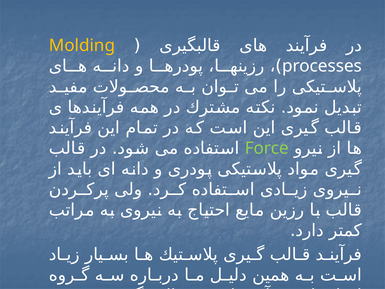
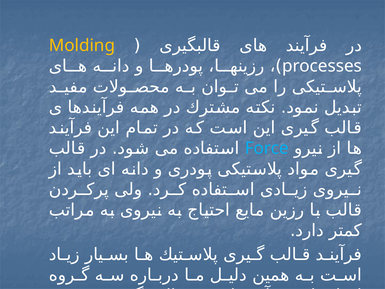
Force colour: light green -> light blue
